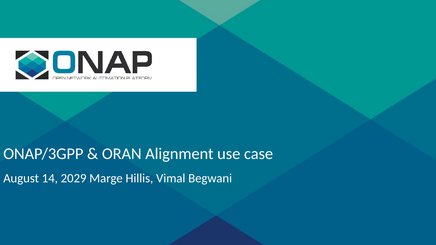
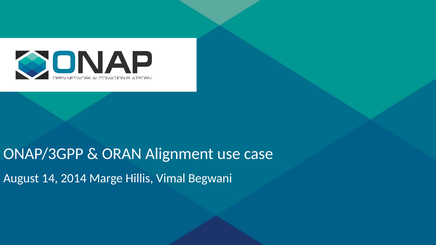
2029: 2029 -> 2014
